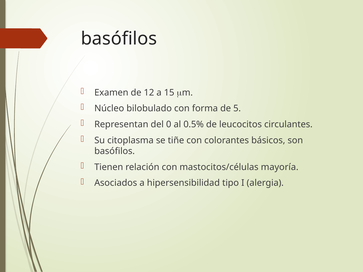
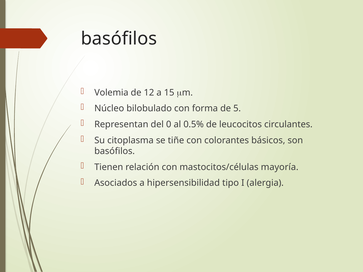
Examen: Examen -> Volemia
